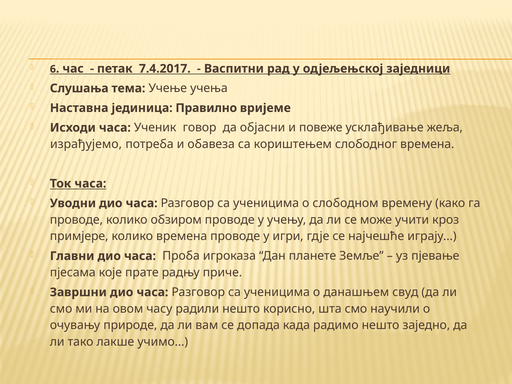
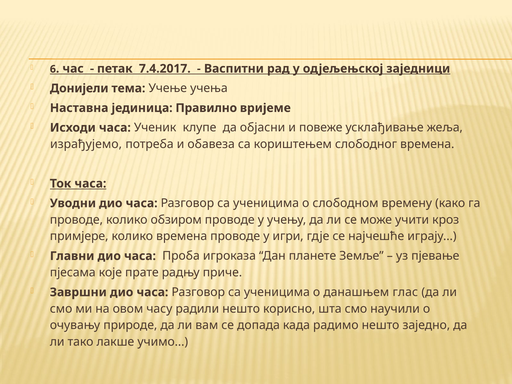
Слушања: Слушања -> Донијели
говор: говор -> клупе
свуд: свуд -> глас
